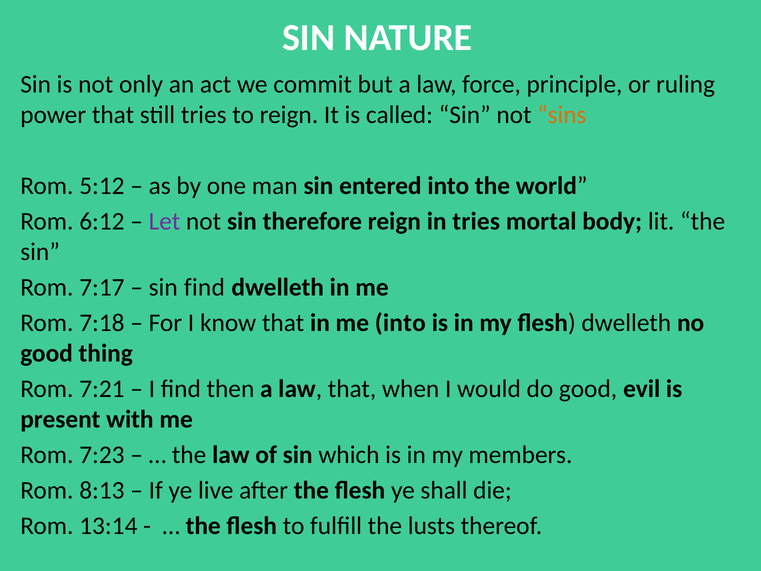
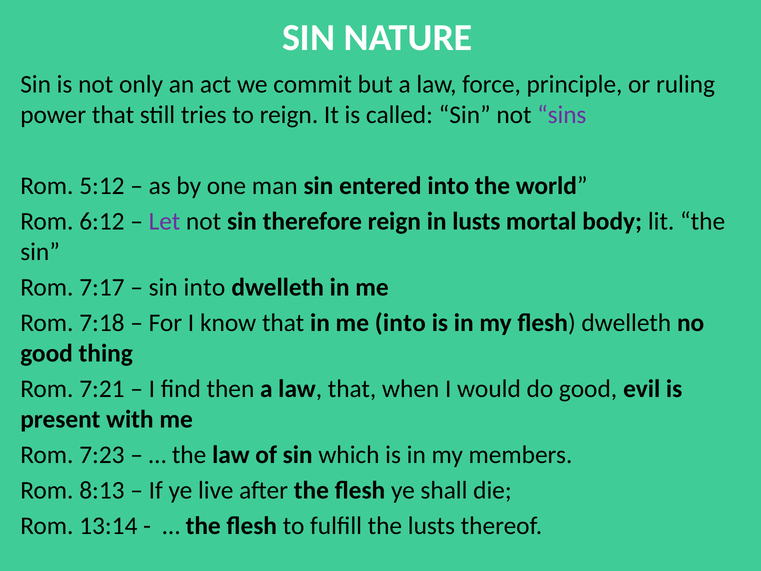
sins colour: orange -> purple
in tries: tries -> lusts
sin find: find -> into
